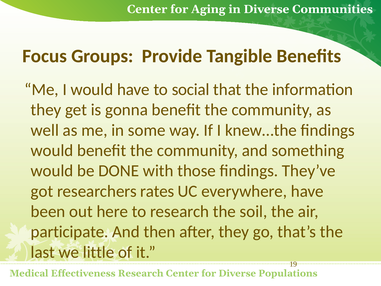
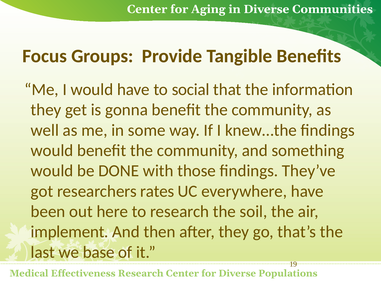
participate: participate -> implement
little: little -> base
